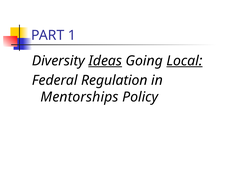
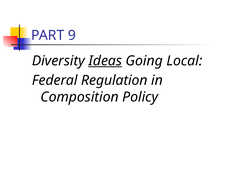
1: 1 -> 9
Local underline: present -> none
Mentorships: Mentorships -> Composition
